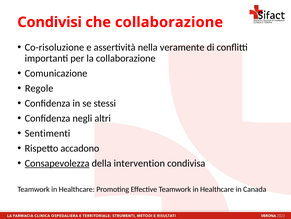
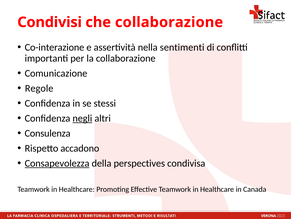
Co-risoluzione: Co-risoluzione -> Co-interazione
veramente: veramente -> sentimenti
negli underline: none -> present
Sentimenti: Sentimenti -> Consulenza
intervention: intervention -> perspectives
